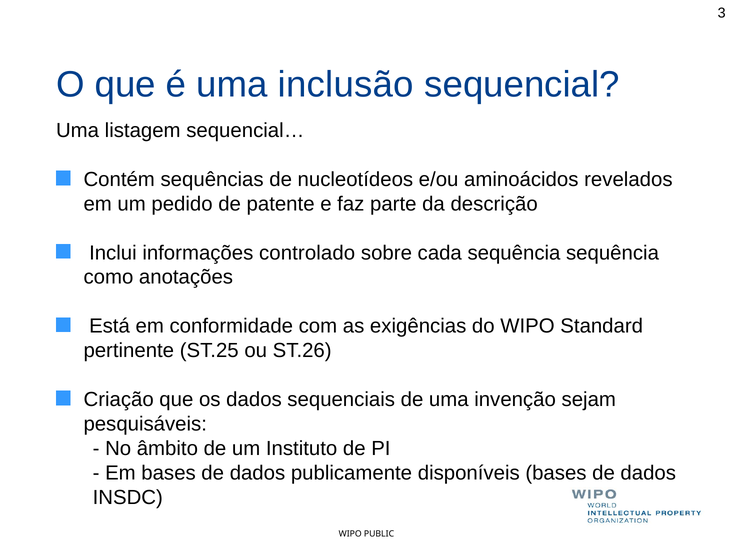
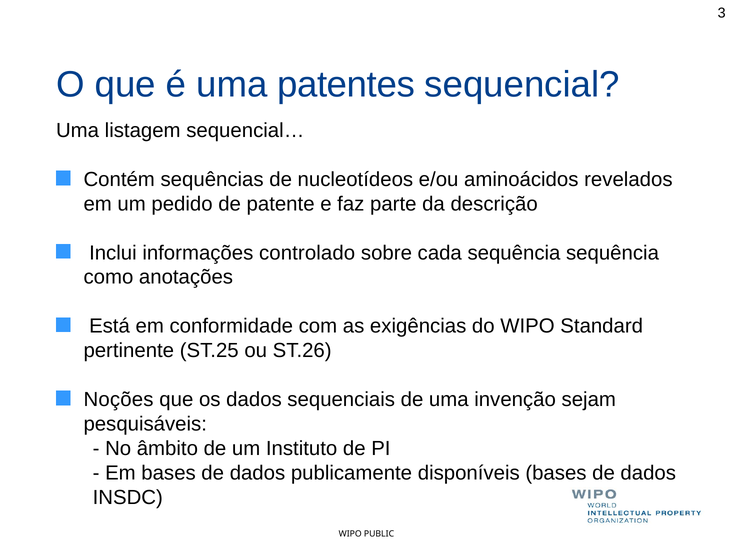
inclusão: inclusão -> patentes
Criação: Criação -> Noções
